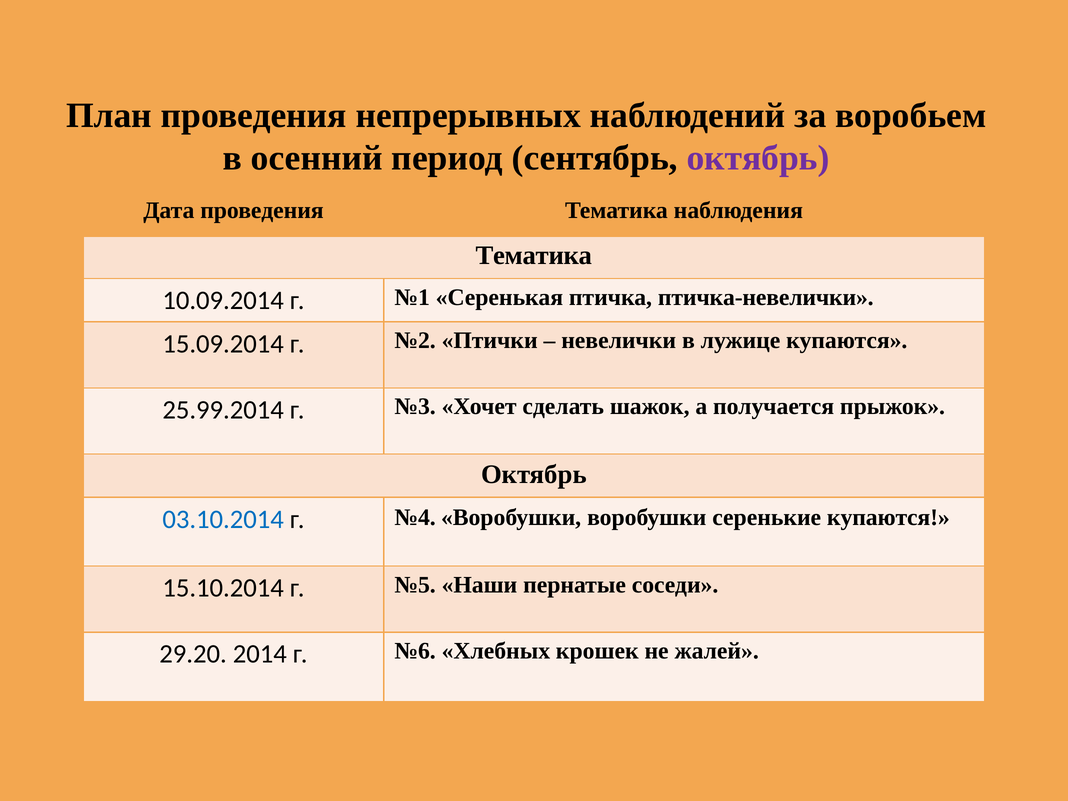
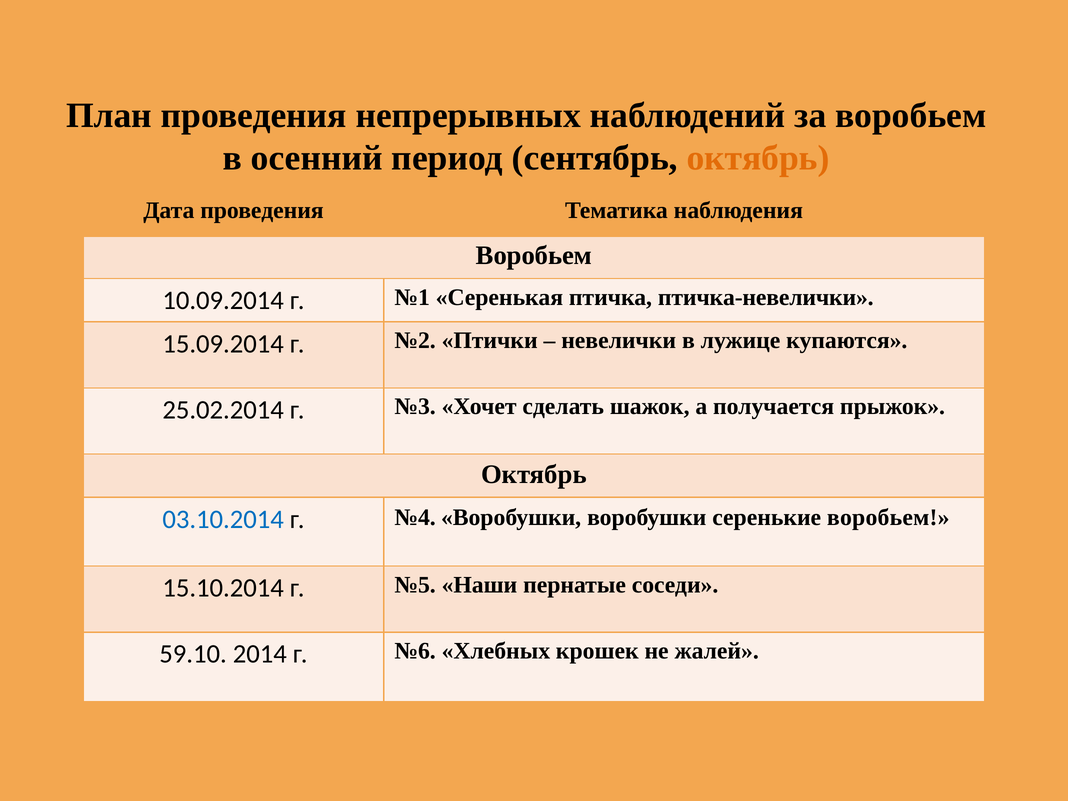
октябрь at (758, 158) colour: purple -> orange
Тематика at (534, 256): Тематика -> Воробьем
25.99.2014: 25.99.2014 -> 25.02.2014
серенькие купаются: купаются -> воробьем
29.20: 29.20 -> 59.10
